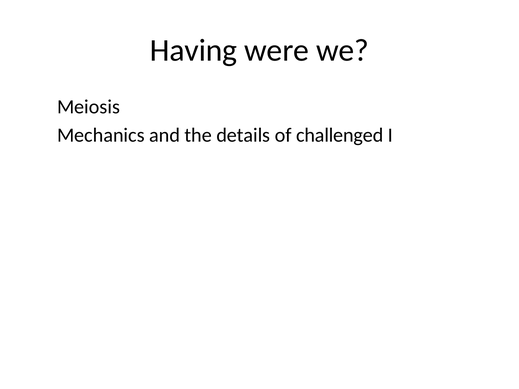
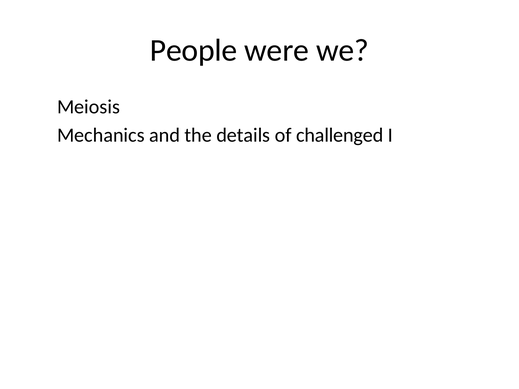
Having: Having -> People
